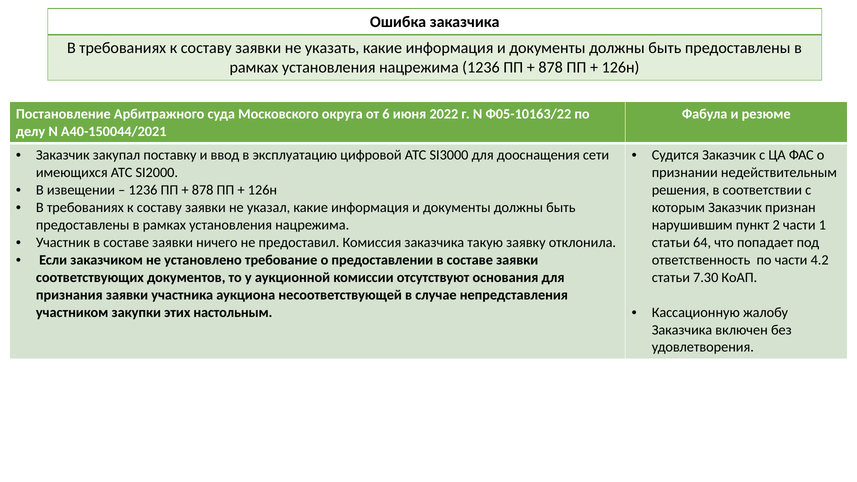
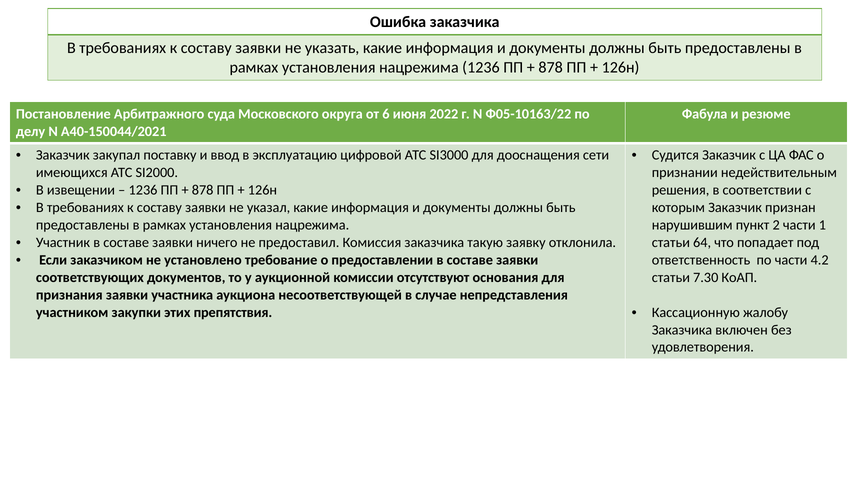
настольным: настольным -> препятствия
